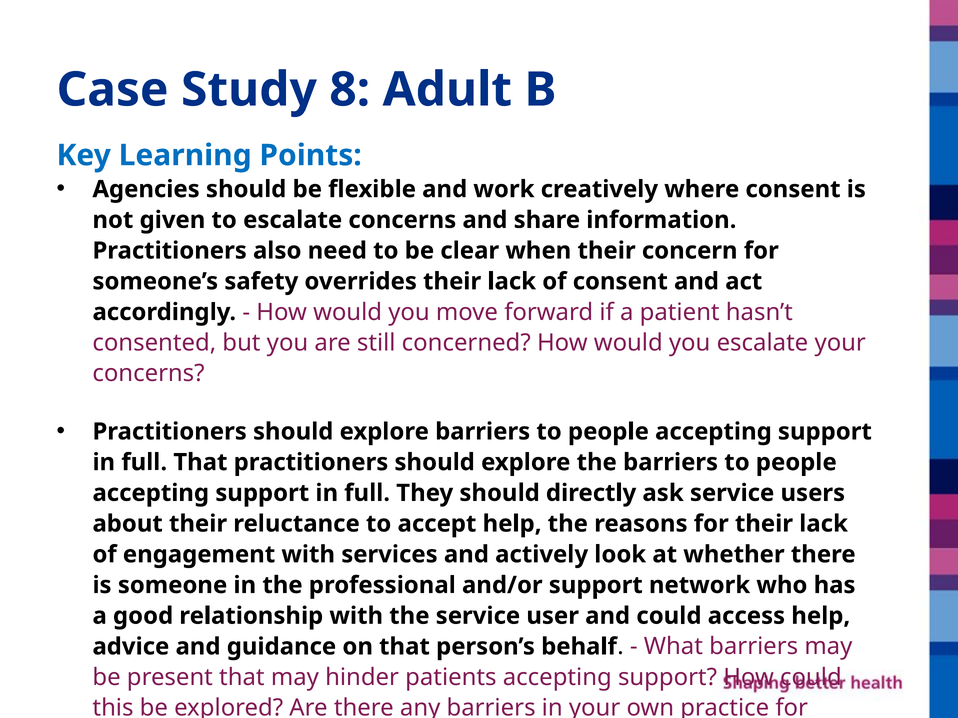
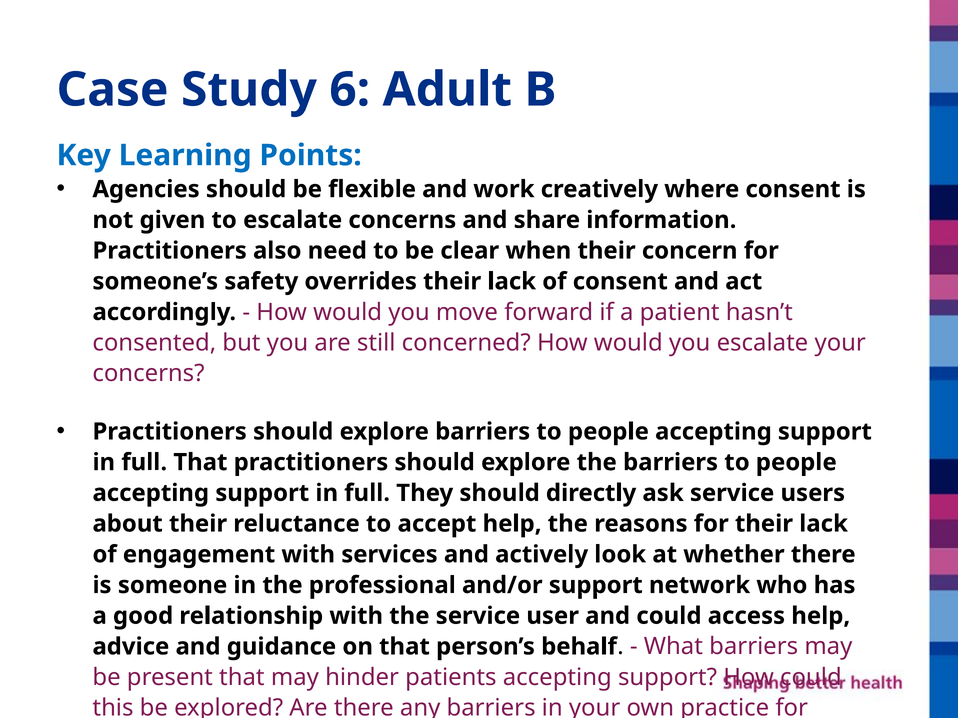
8: 8 -> 6
